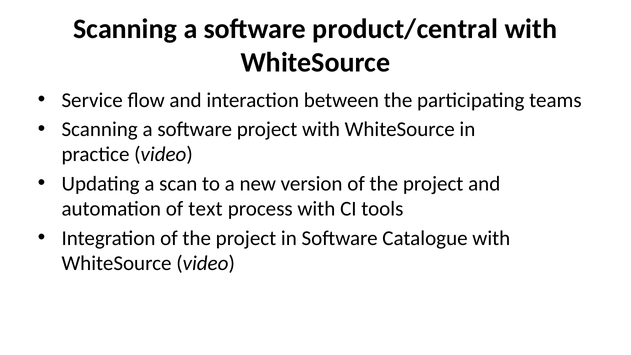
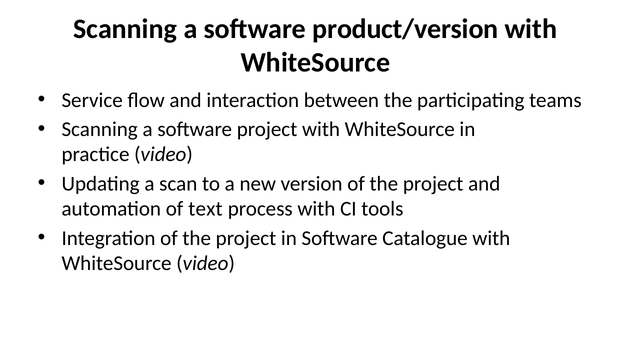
product/central: product/central -> product/version
